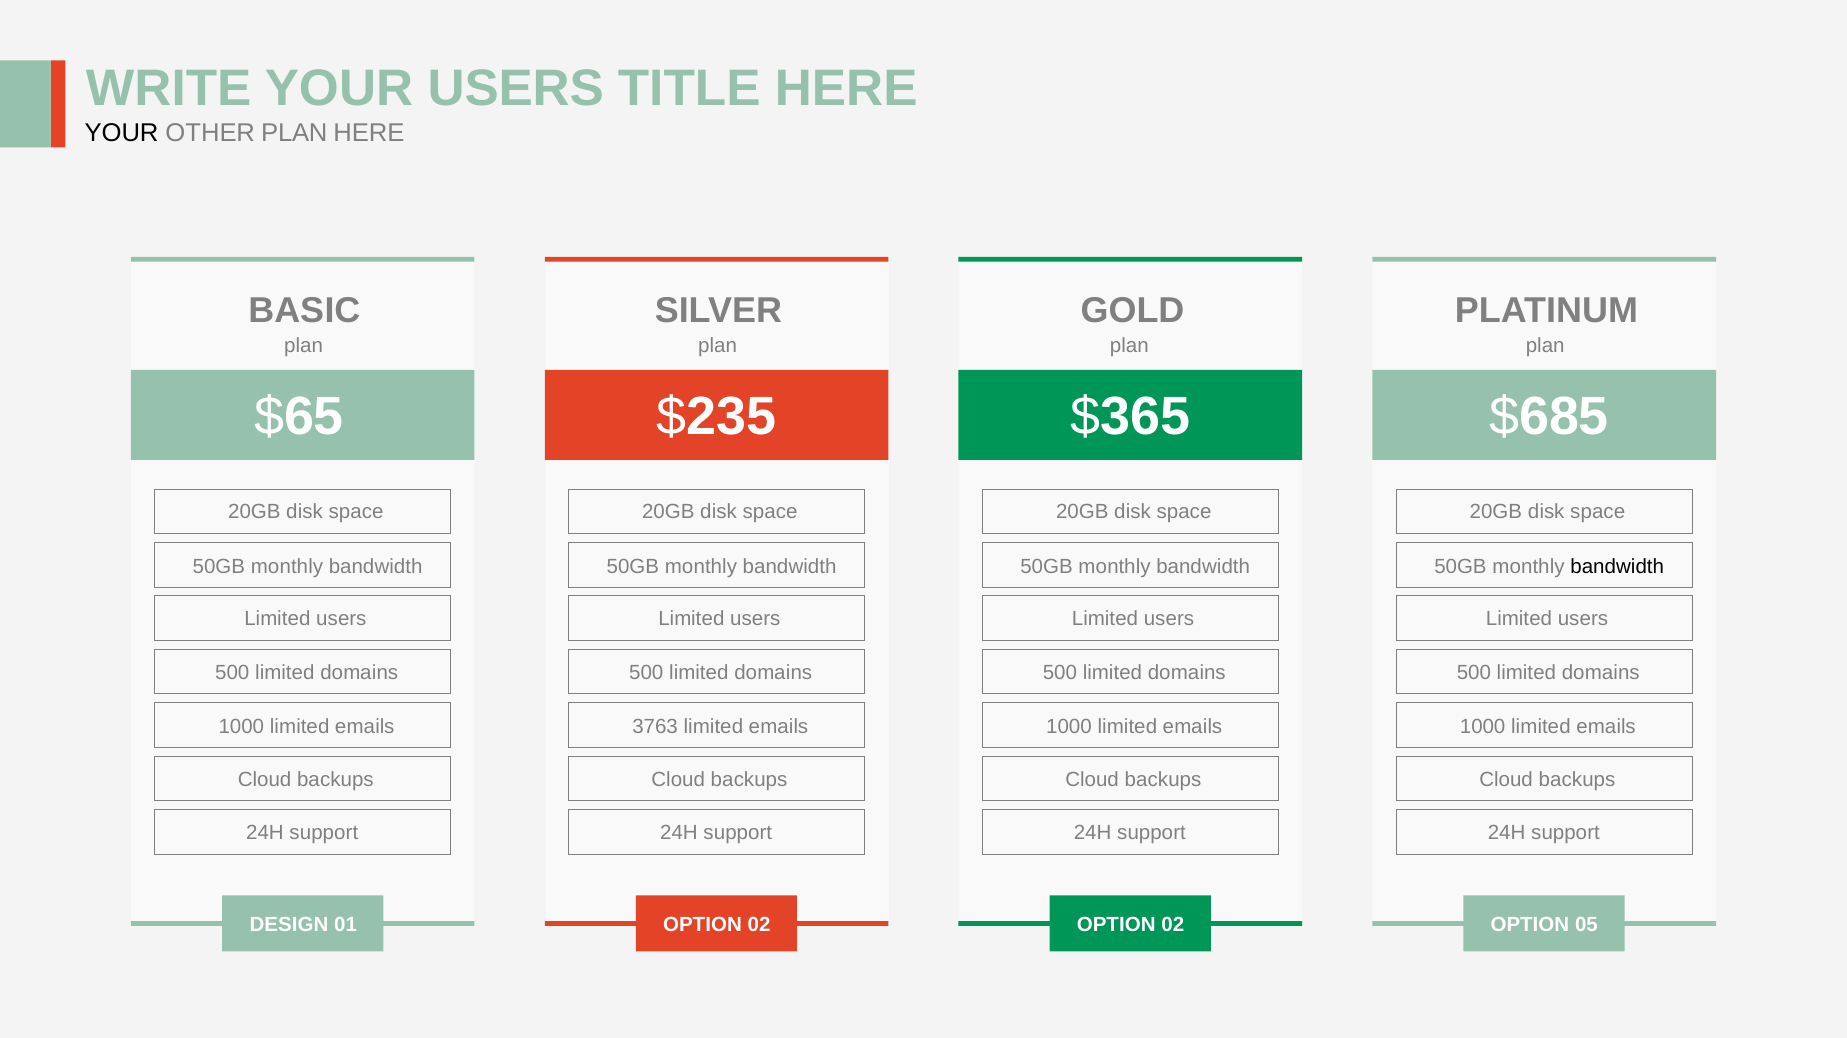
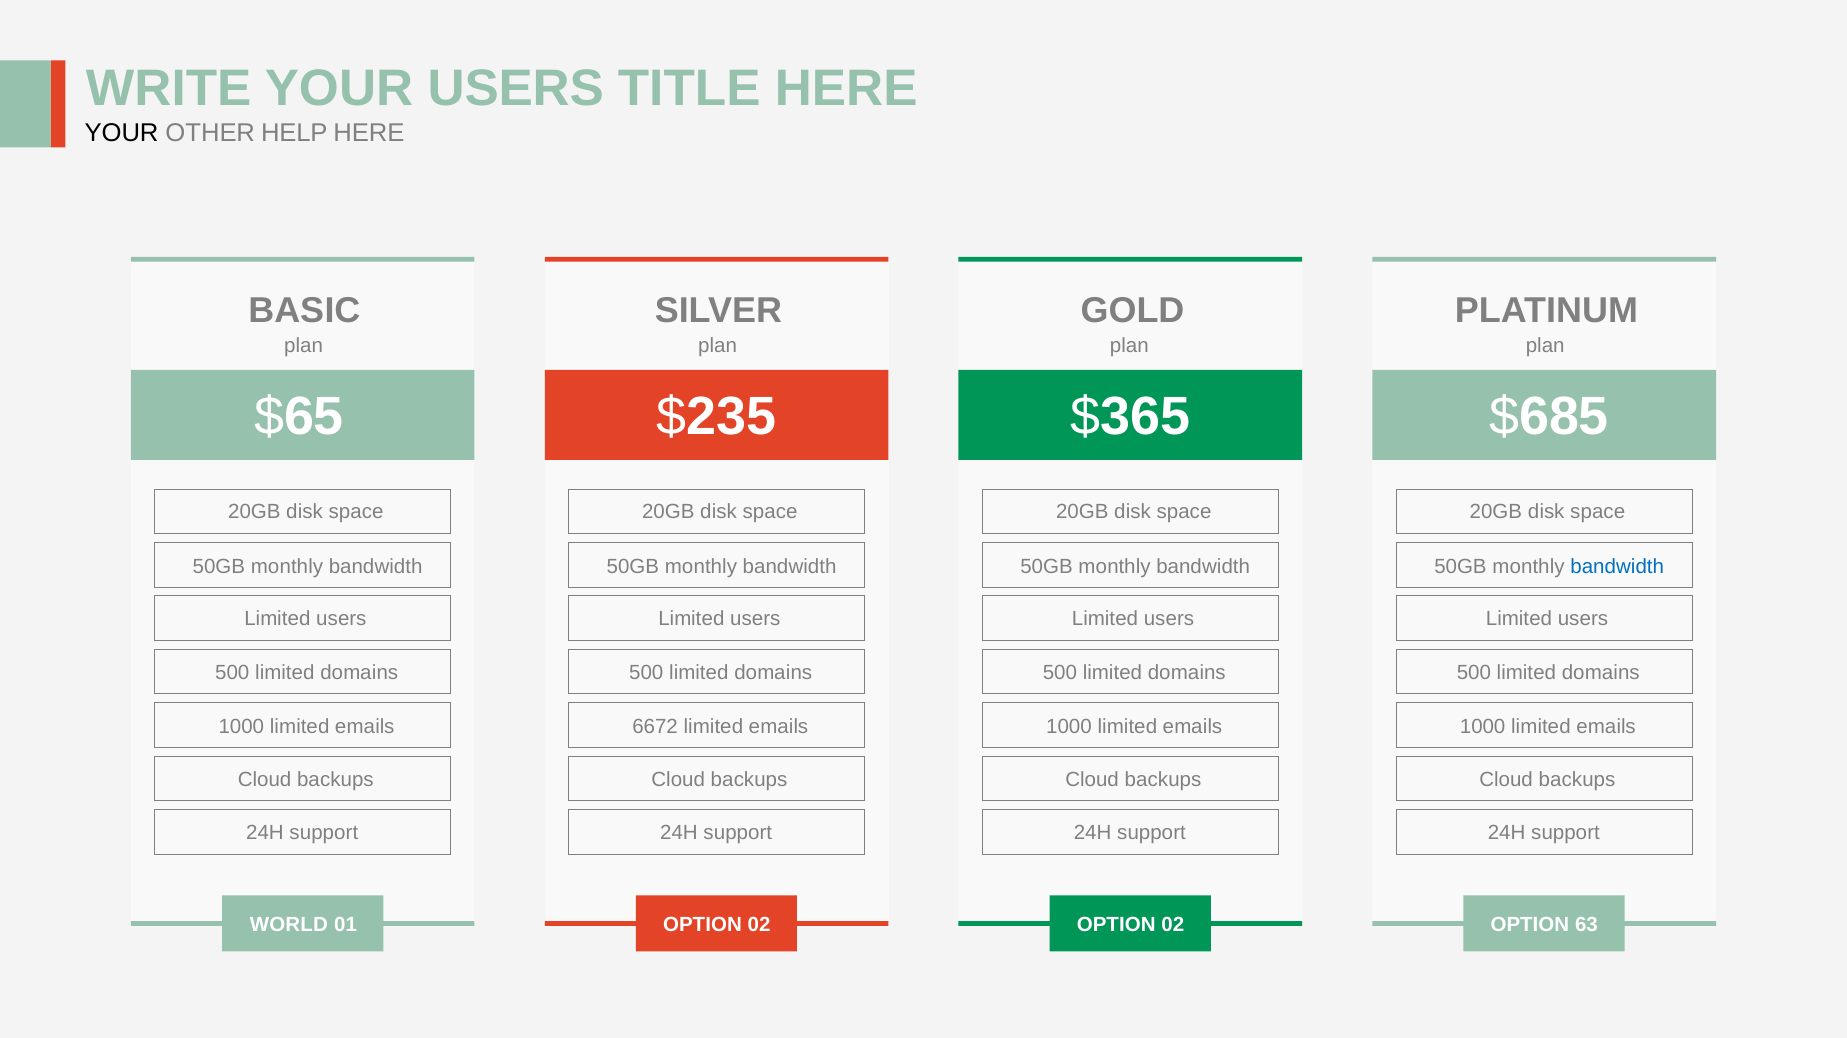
OTHER PLAN: PLAN -> HELP
bandwidth at (1617, 567) colour: black -> blue
3763: 3763 -> 6672
DESIGN: DESIGN -> WORLD
05: 05 -> 63
